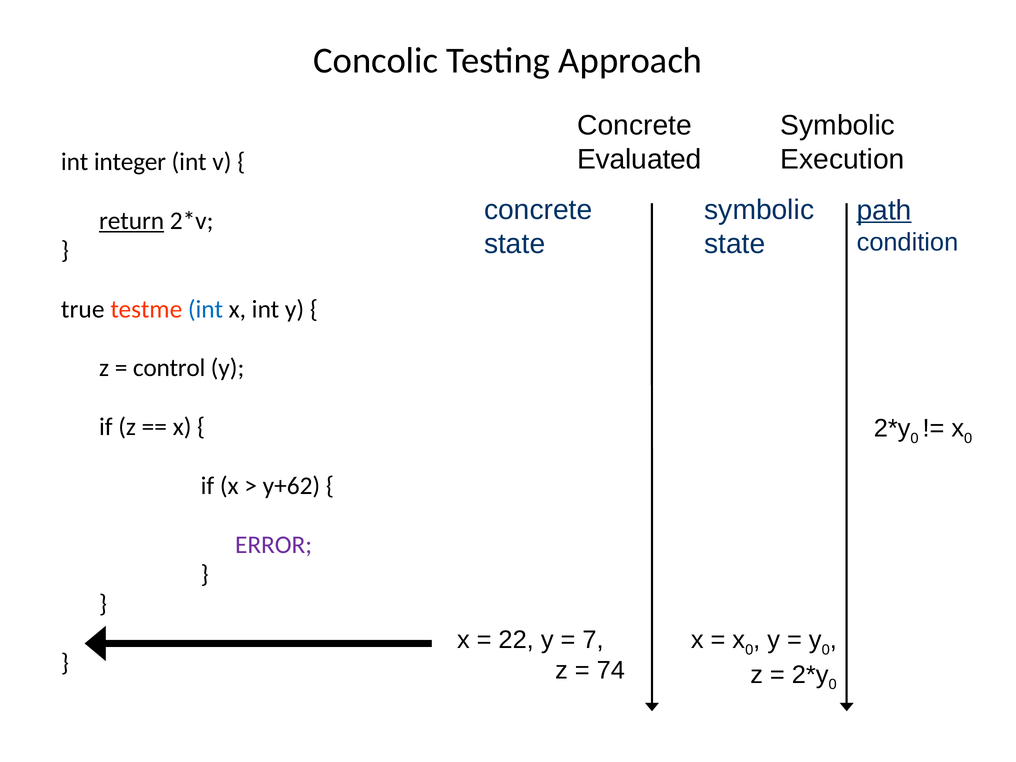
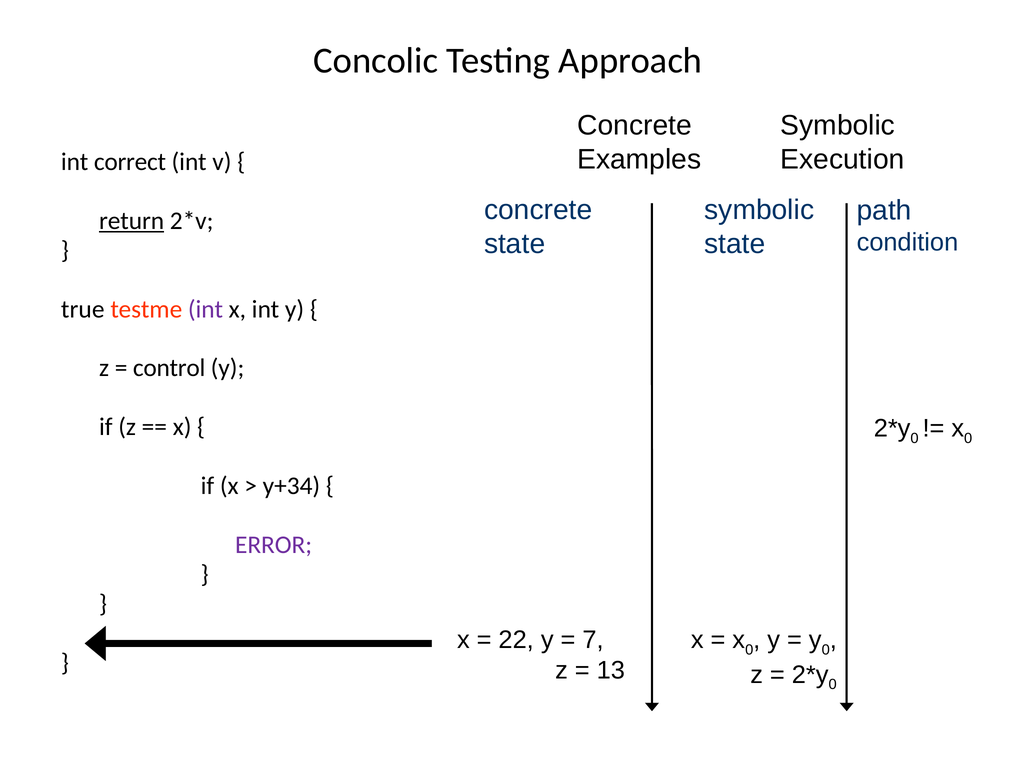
Evaluated: Evaluated -> Examples
integer: integer -> correct
path underline: present -> none
int at (206, 309) colour: blue -> purple
y+62: y+62 -> y+34
74: 74 -> 13
